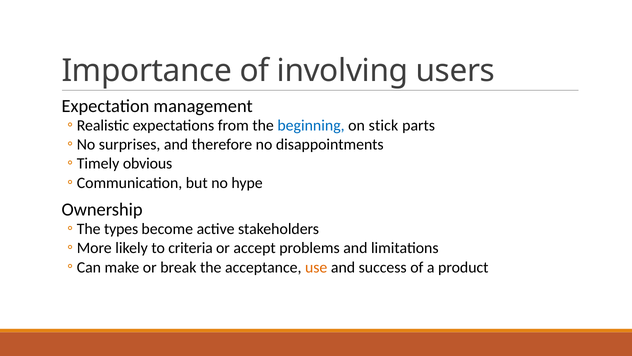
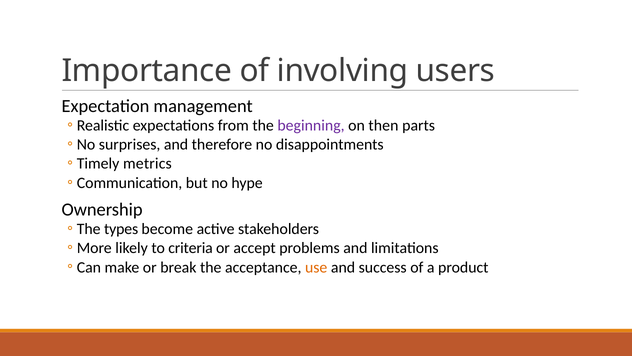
beginning colour: blue -> purple
stick: stick -> then
obvious: obvious -> metrics
